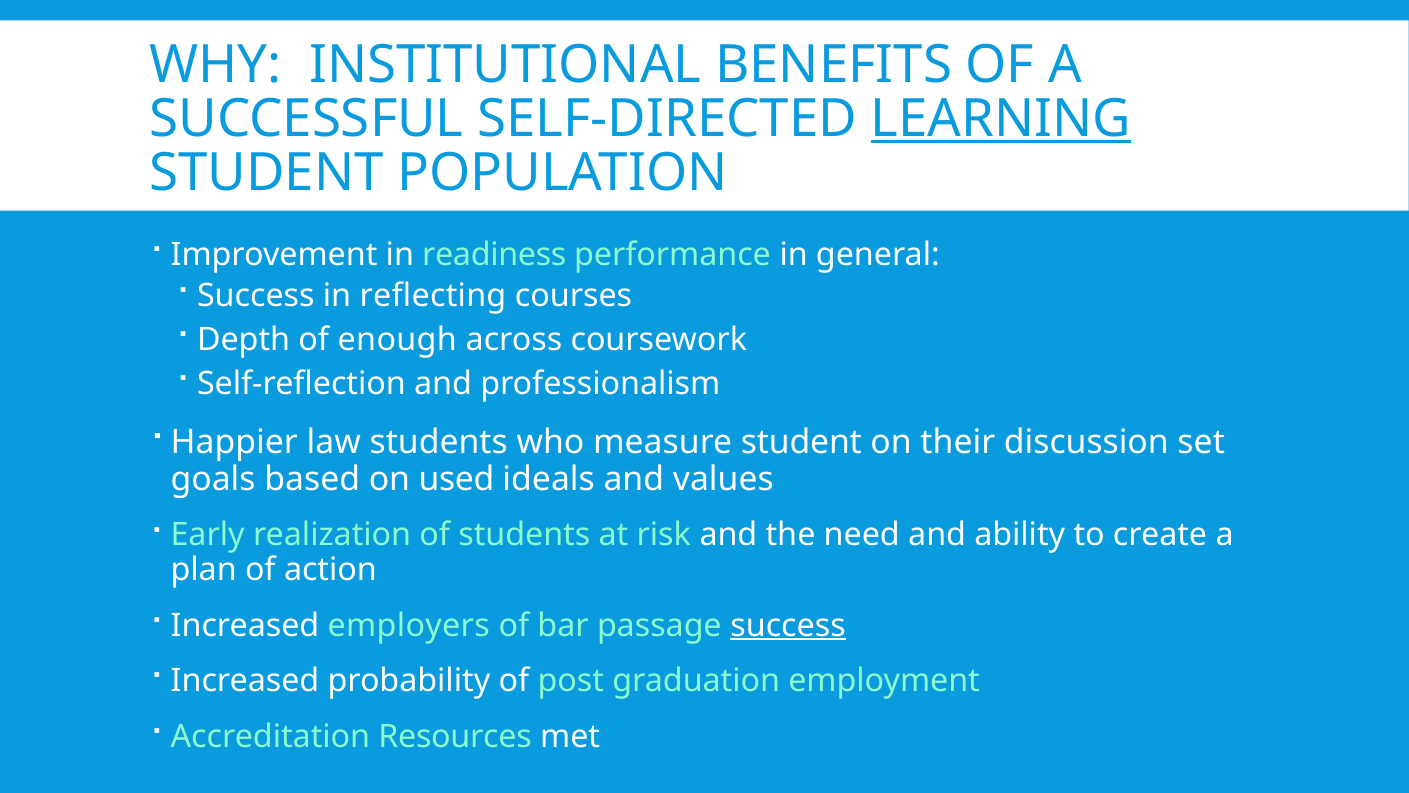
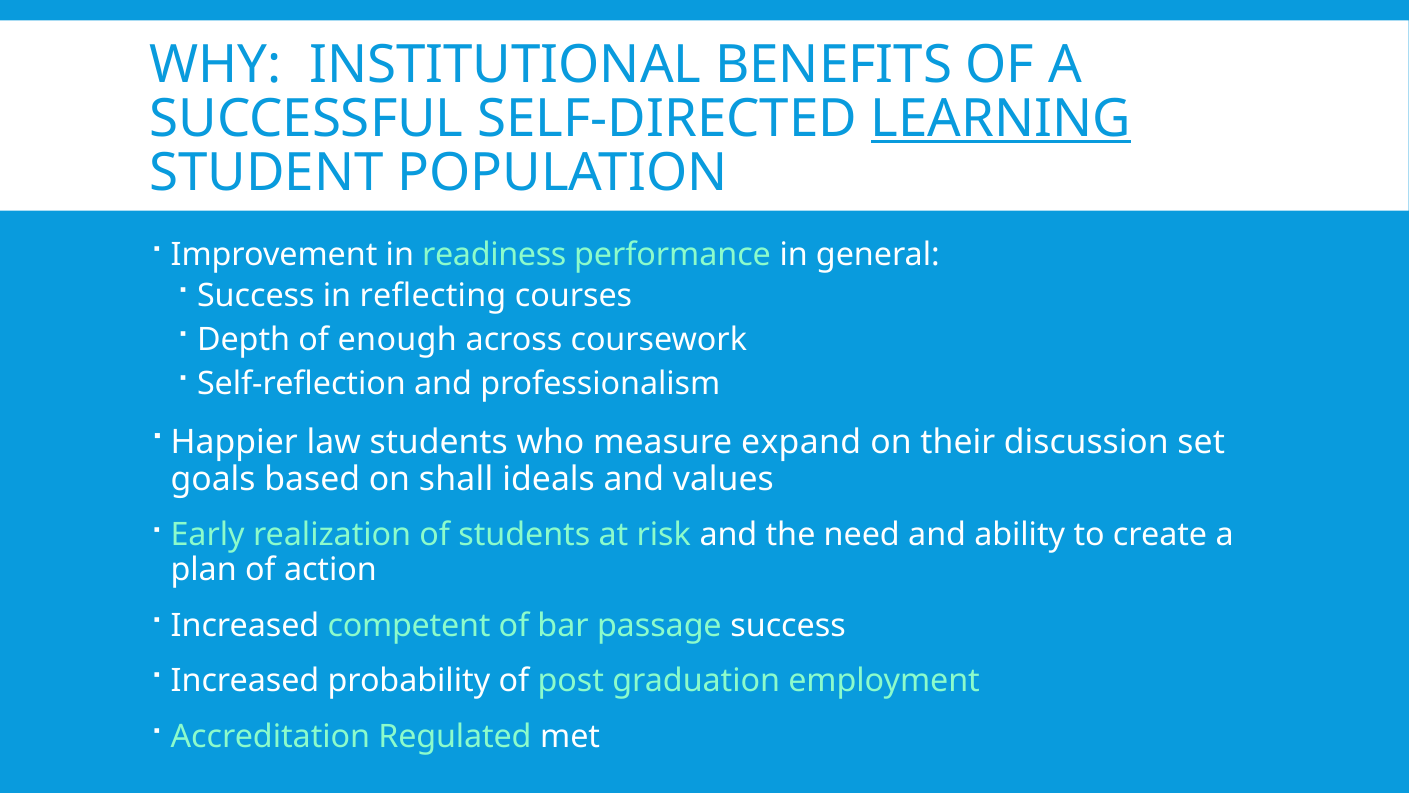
measure student: student -> expand
used: used -> shall
employers: employers -> competent
success at (788, 625) underline: present -> none
Resources: Resources -> Regulated
